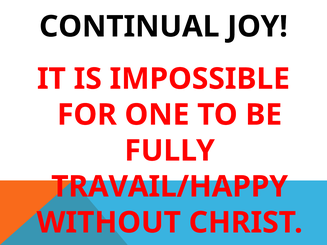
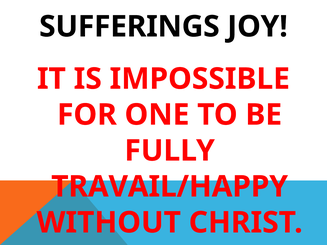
CONTINUAL: CONTINUAL -> SUFFERINGS
